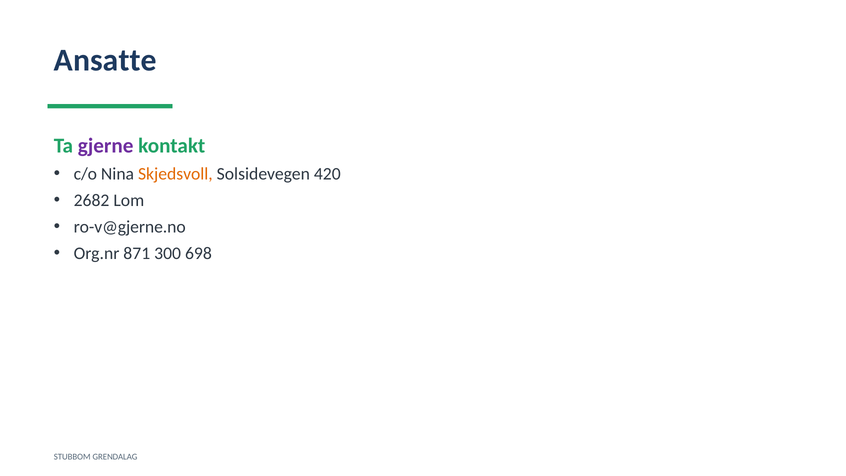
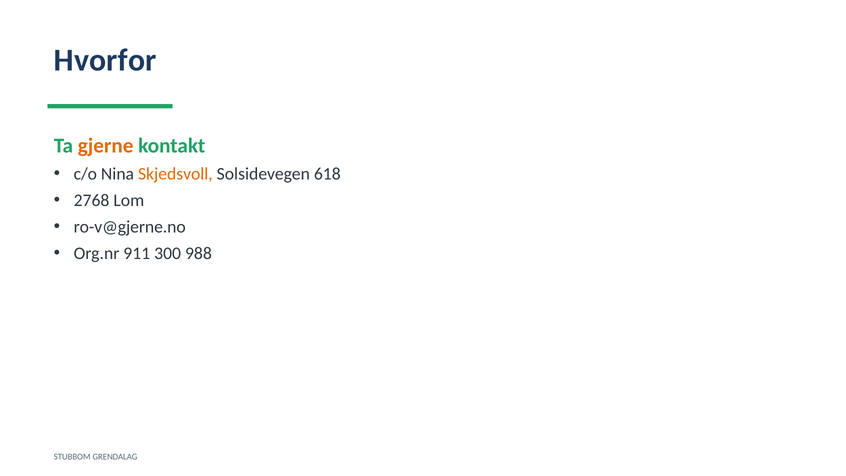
Ansatte: Ansatte -> Hvorfor
gjerne colour: purple -> orange
420: 420 -> 618
2682: 2682 -> 2768
871: 871 -> 911
698: 698 -> 988
